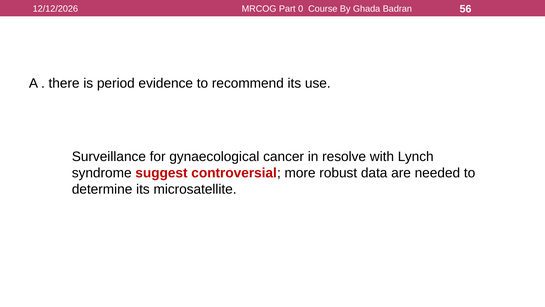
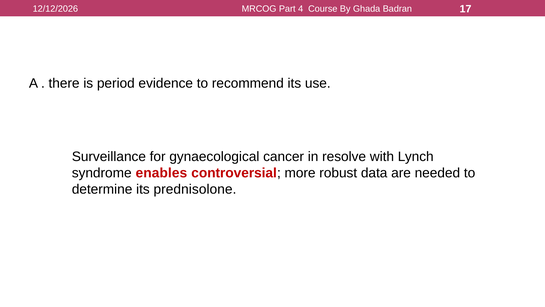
0: 0 -> 4
56: 56 -> 17
suggest: suggest -> enables
microsatellite: microsatellite -> prednisolone
